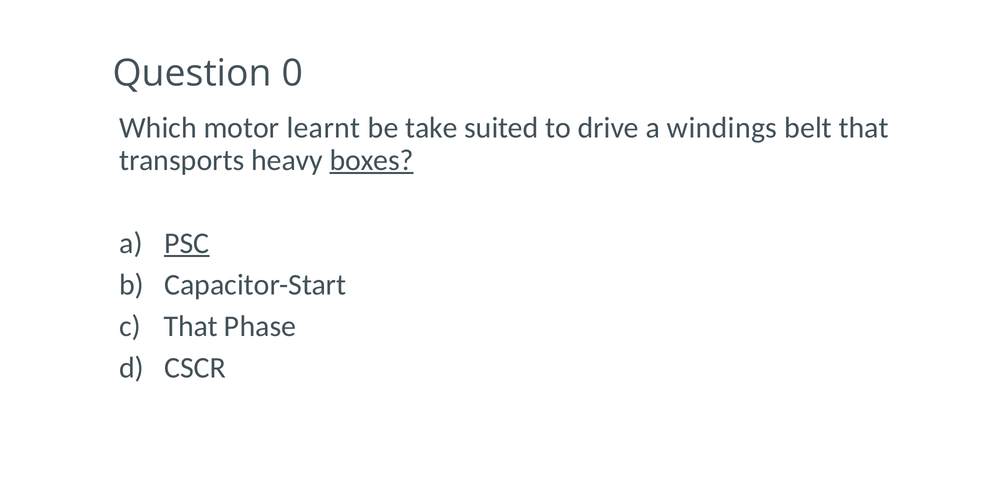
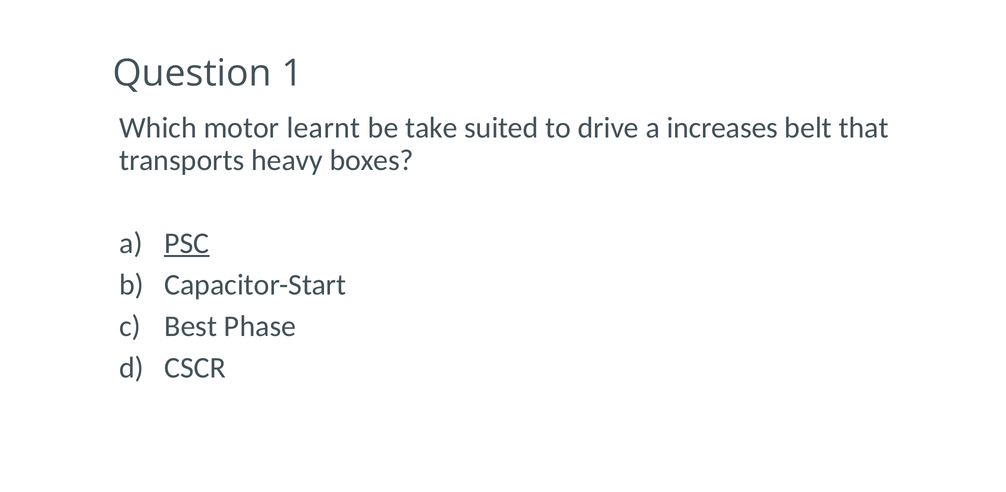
0: 0 -> 1
windings: windings -> increases
boxes underline: present -> none
That at (191, 326): That -> Best
